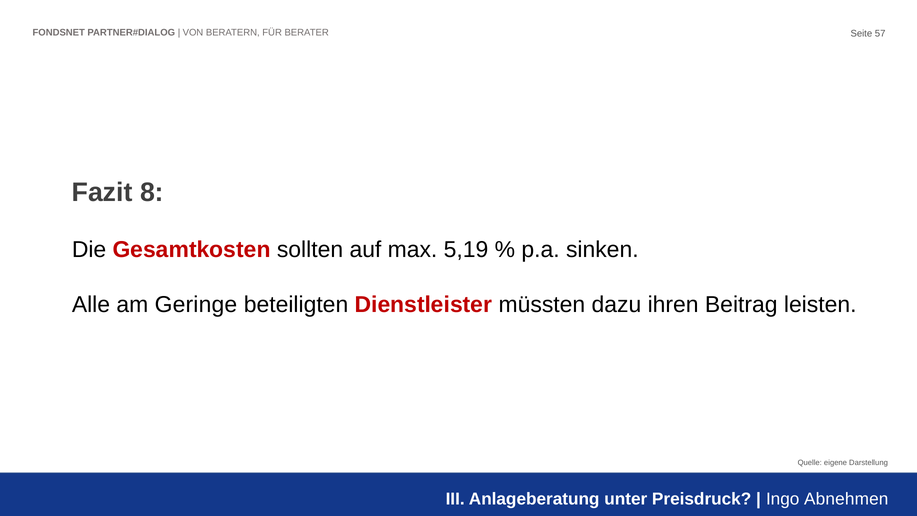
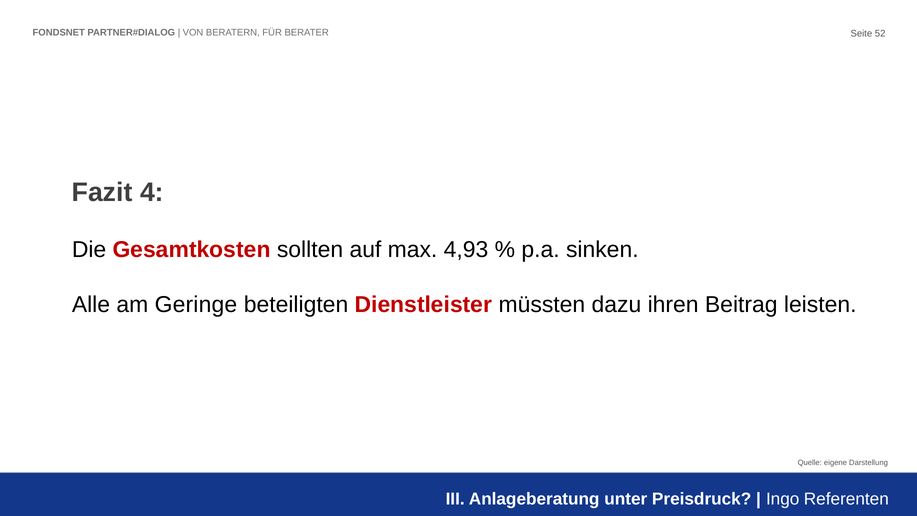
57: 57 -> 52
8: 8 -> 4
5,19: 5,19 -> 4,93
Abnehmen: Abnehmen -> Referenten
